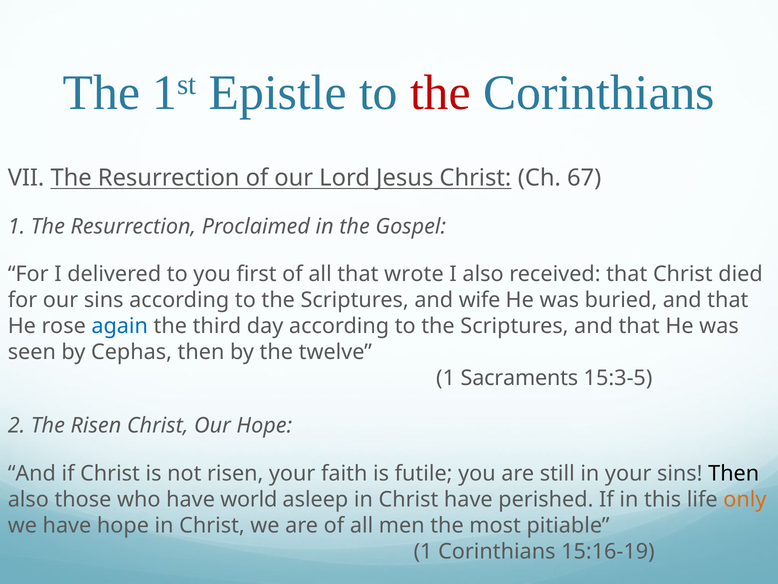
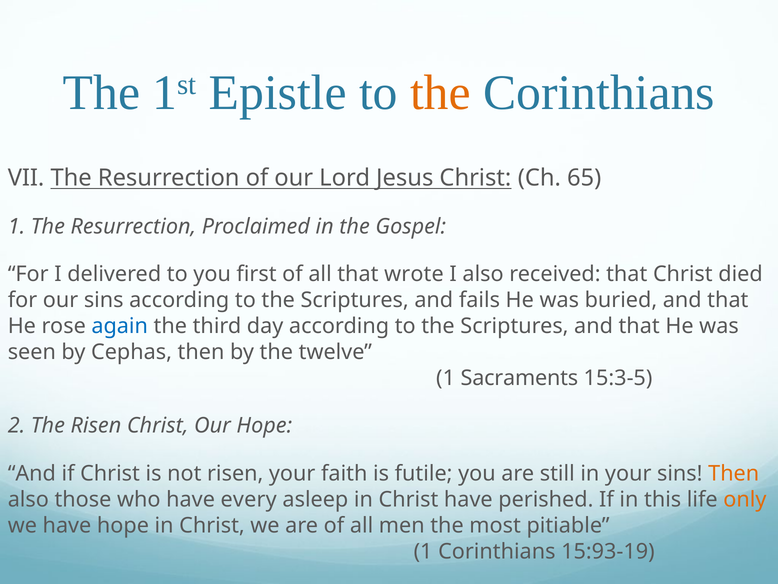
the at (440, 93) colour: red -> orange
67: 67 -> 65
wife: wife -> fails
Then at (734, 473) colour: black -> orange
world: world -> every
15:16-19: 15:16-19 -> 15:93-19
